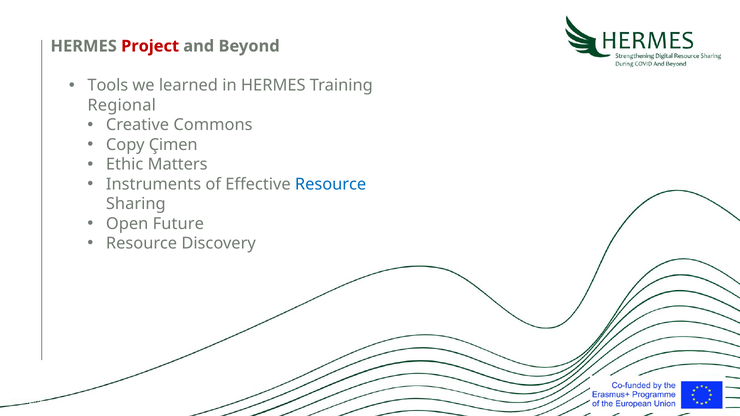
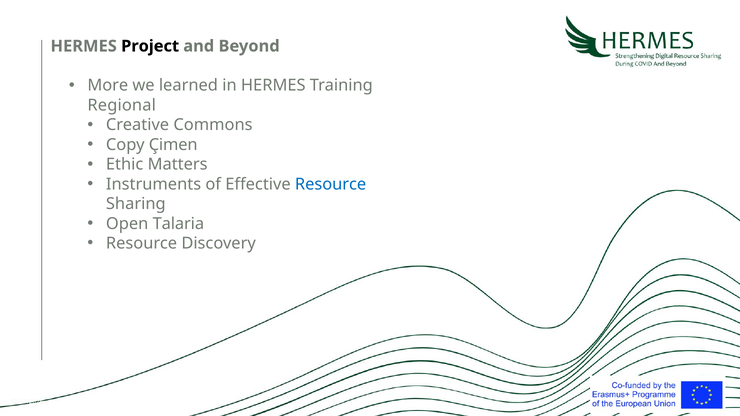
Project colour: red -> black
Tools: Tools -> More
Future: Future -> Talaria
